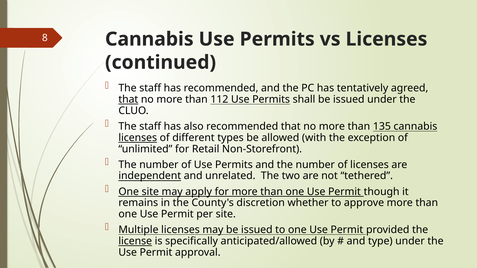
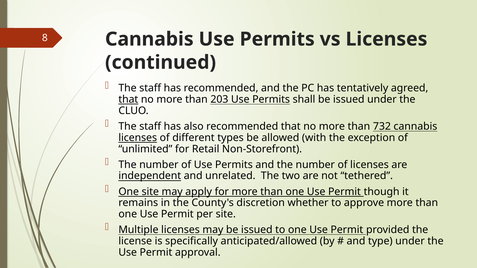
112: 112 -> 203
135: 135 -> 732
license underline: present -> none
